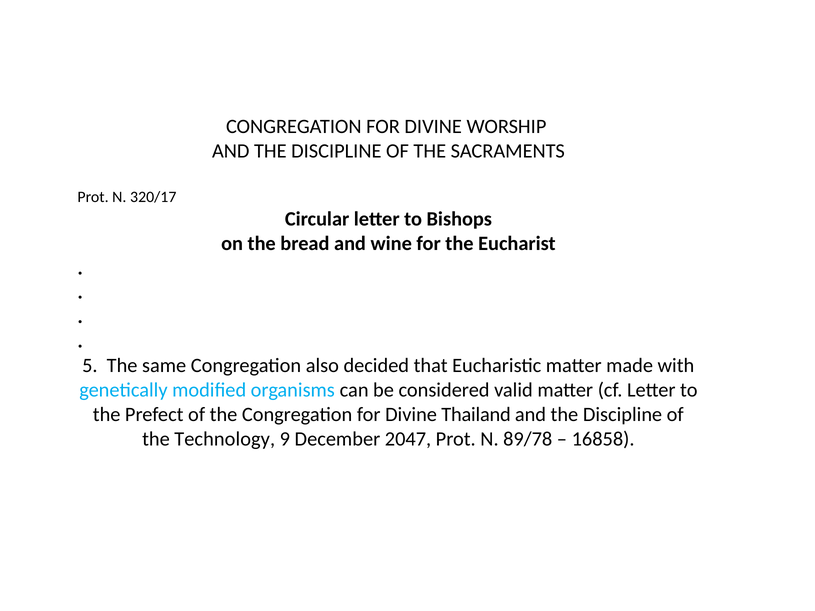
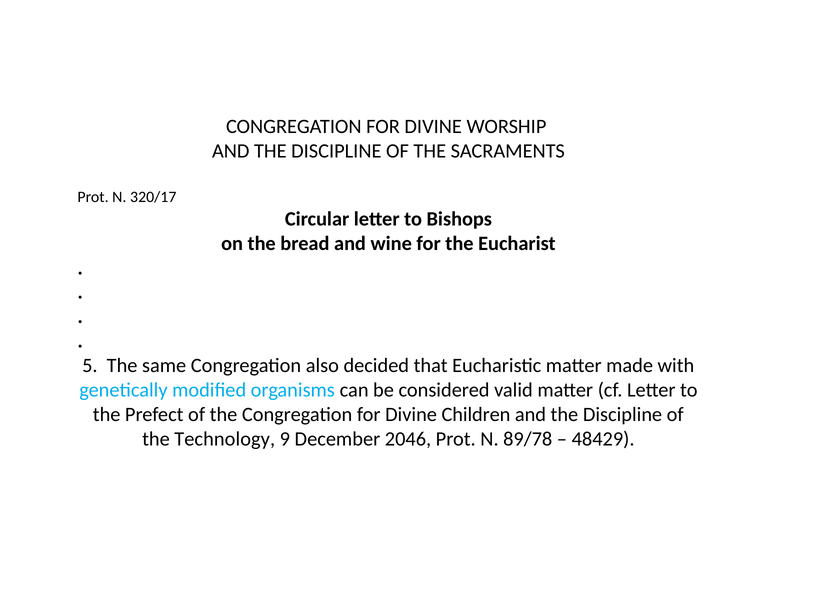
Thailand: Thailand -> Children
2047: 2047 -> 2046
16858: 16858 -> 48429
